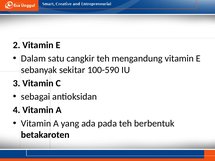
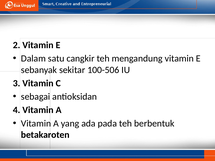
100-590: 100-590 -> 100-506
